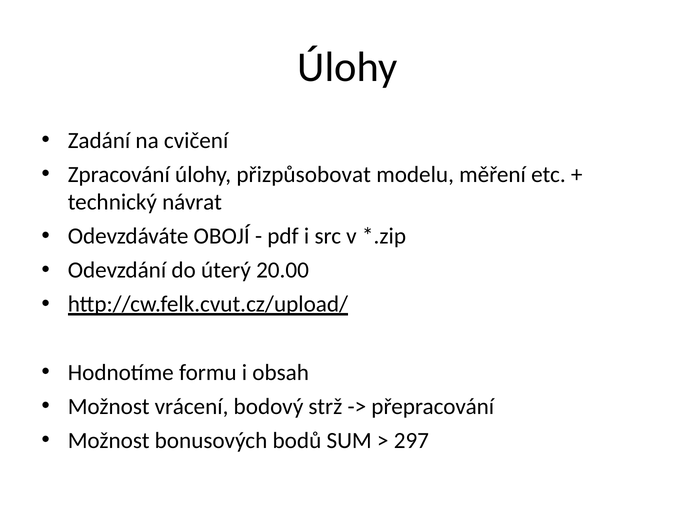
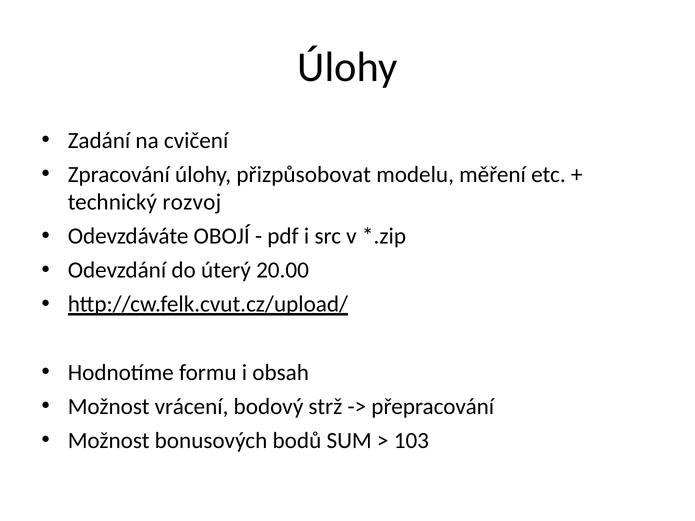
návrat: návrat -> rozvoj
297: 297 -> 103
